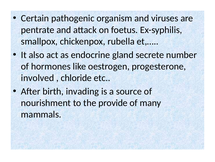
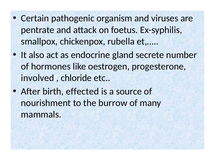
invading: invading -> effected
provide: provide -> burrow
